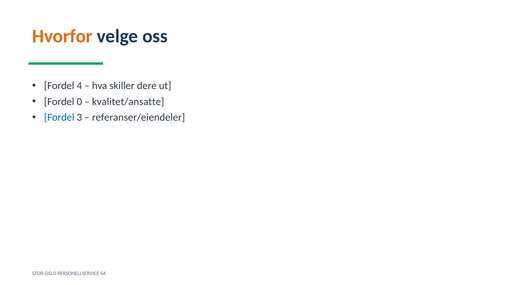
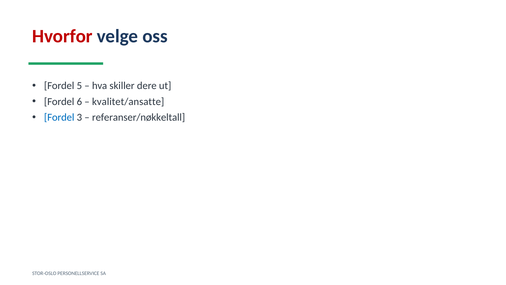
Hvorfor colour: orange -> red
4: 4 -> 5
0: 0 -> 6
referanser/eiendeler: referanser/eiendeler -> referanser/nøkkeltall
